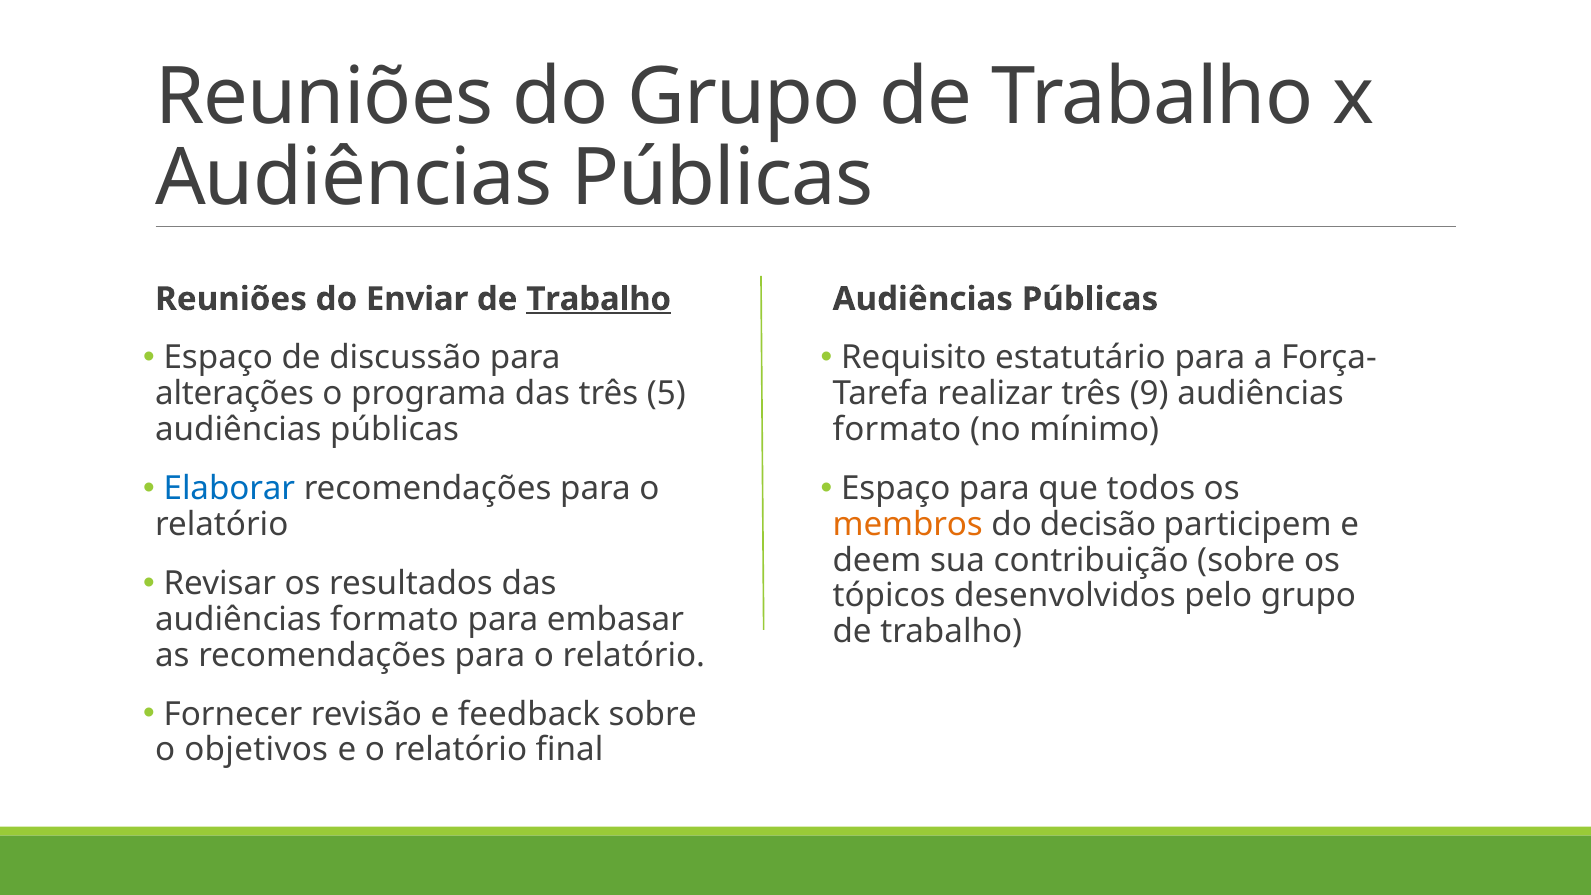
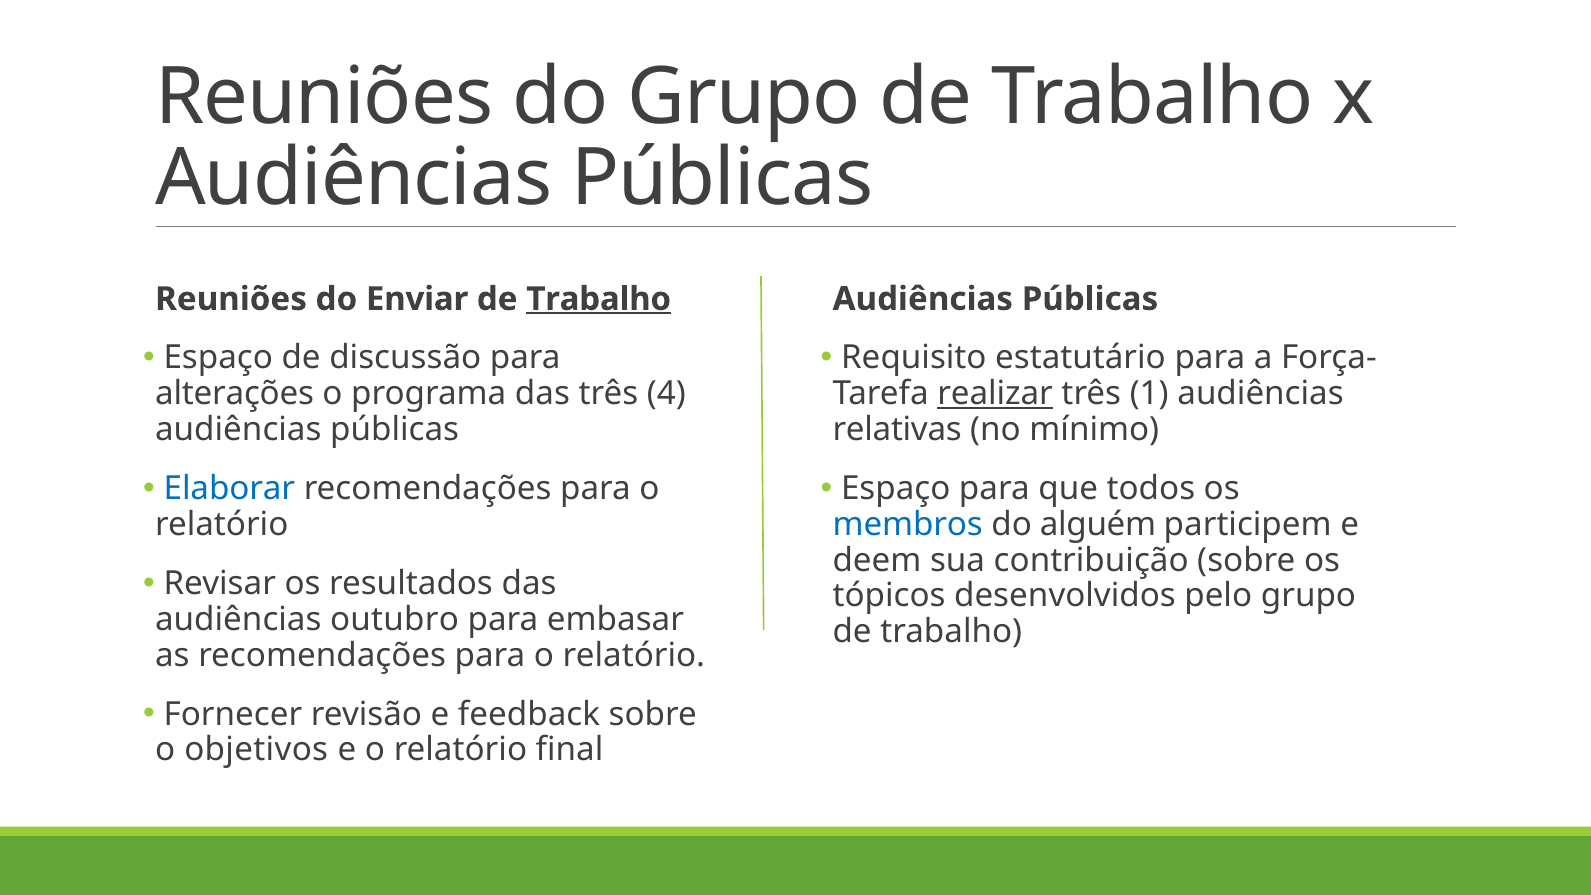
5: 5 -> 4
realizar underline: none -> present
9: 9 -> 1
formato at (897, 430): formato -> relativas
membros colour: orange -> blue
decisão: decisão -> alguém
formato at (394, 619): formato -> outubro
